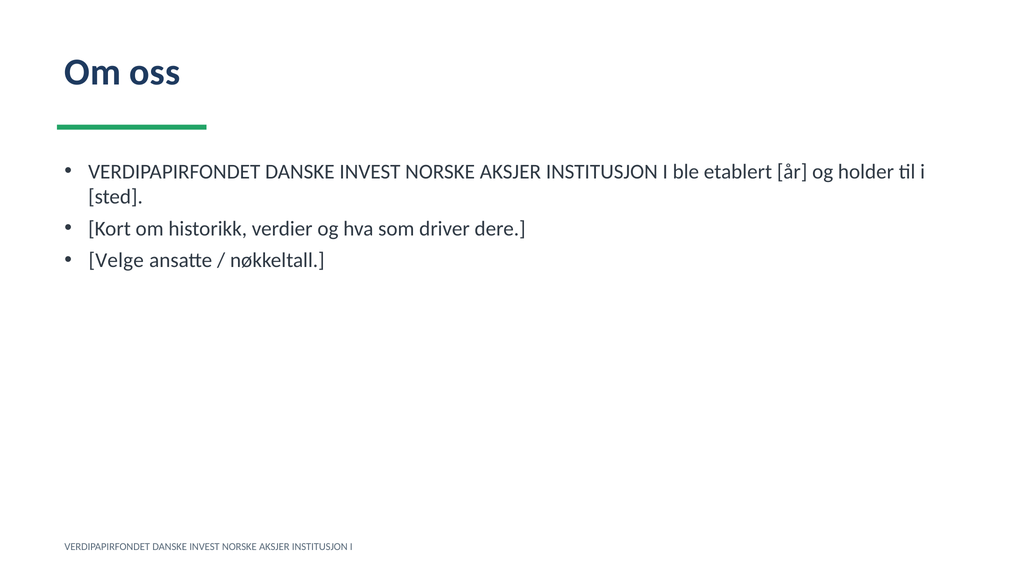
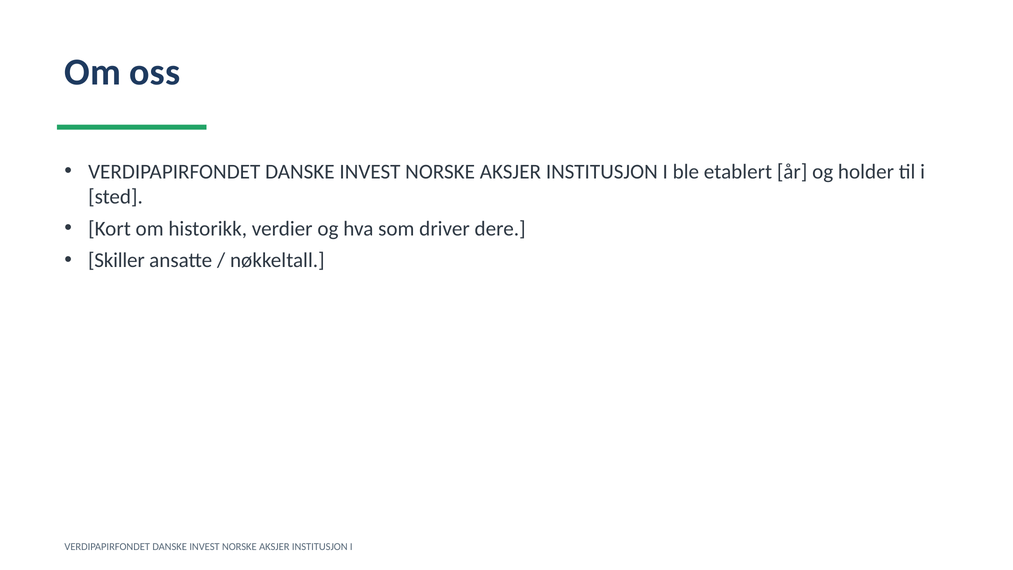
Velge: Velge -> Skiller
